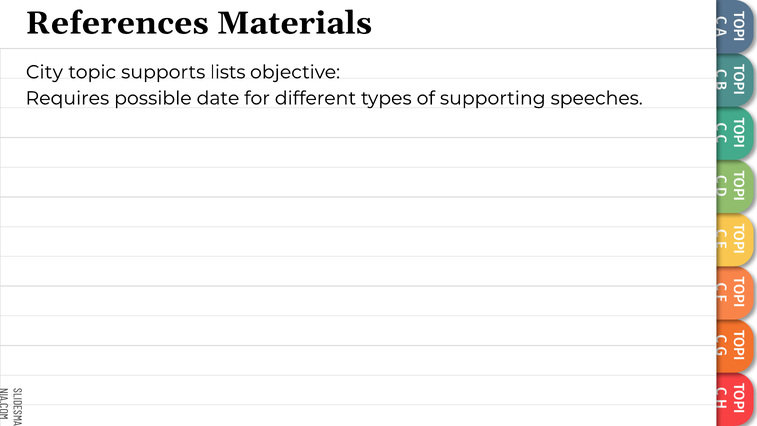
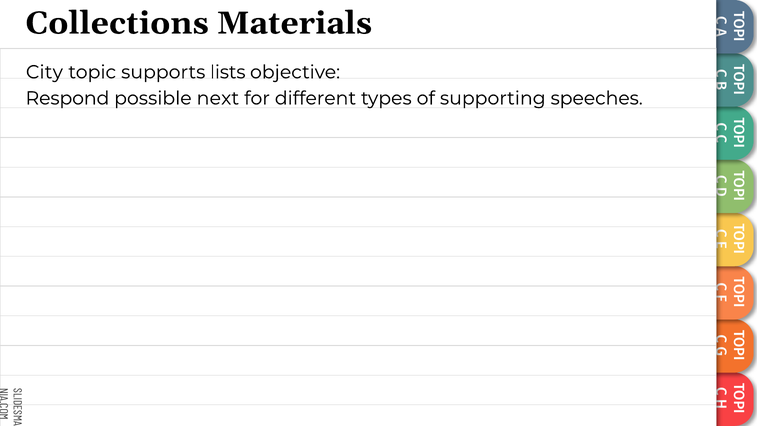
References: References -> Collections
Requires: Requires -> Respond
date: date -> next
